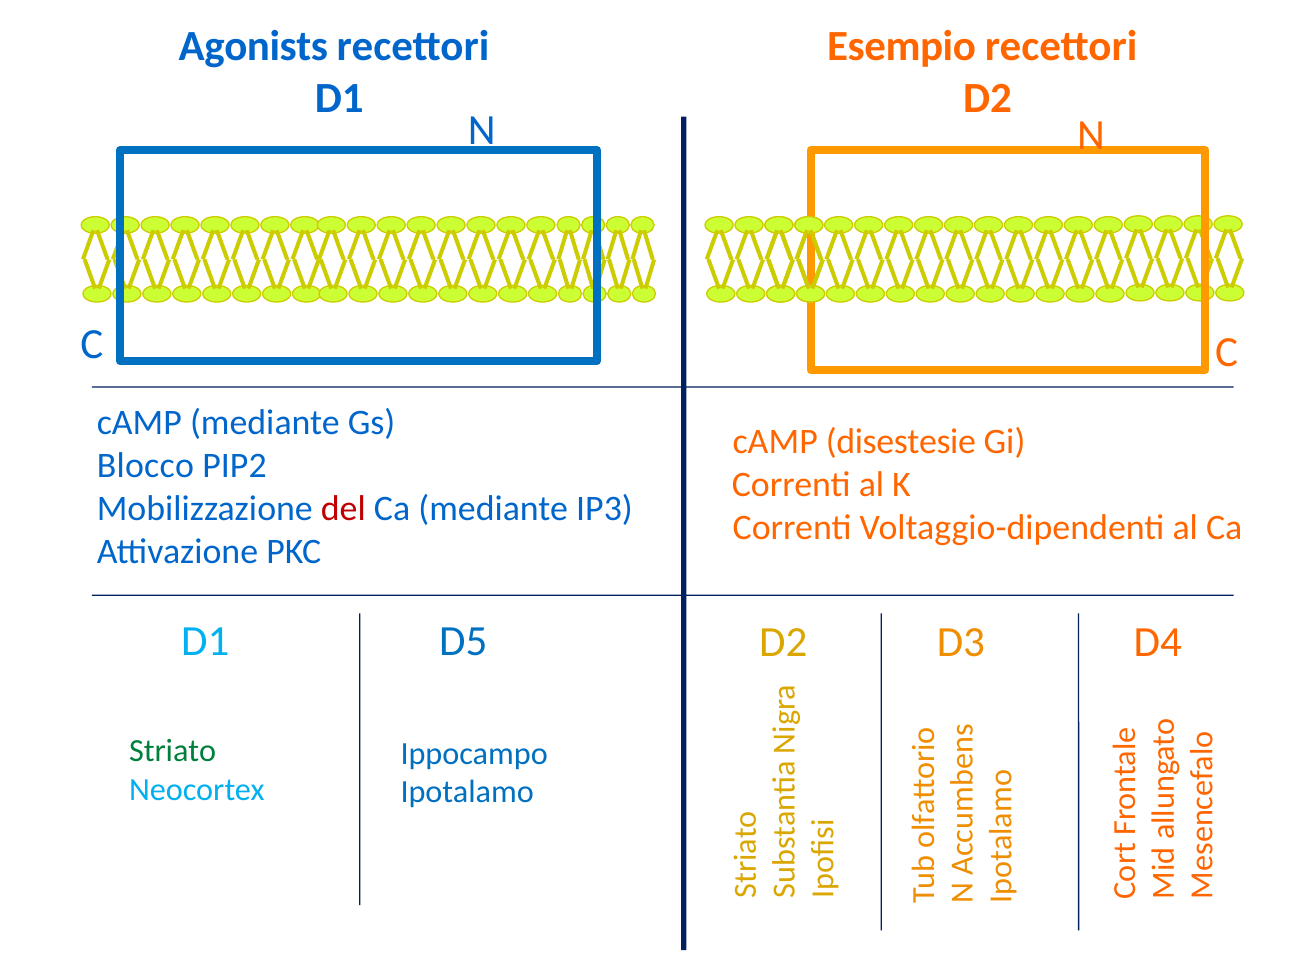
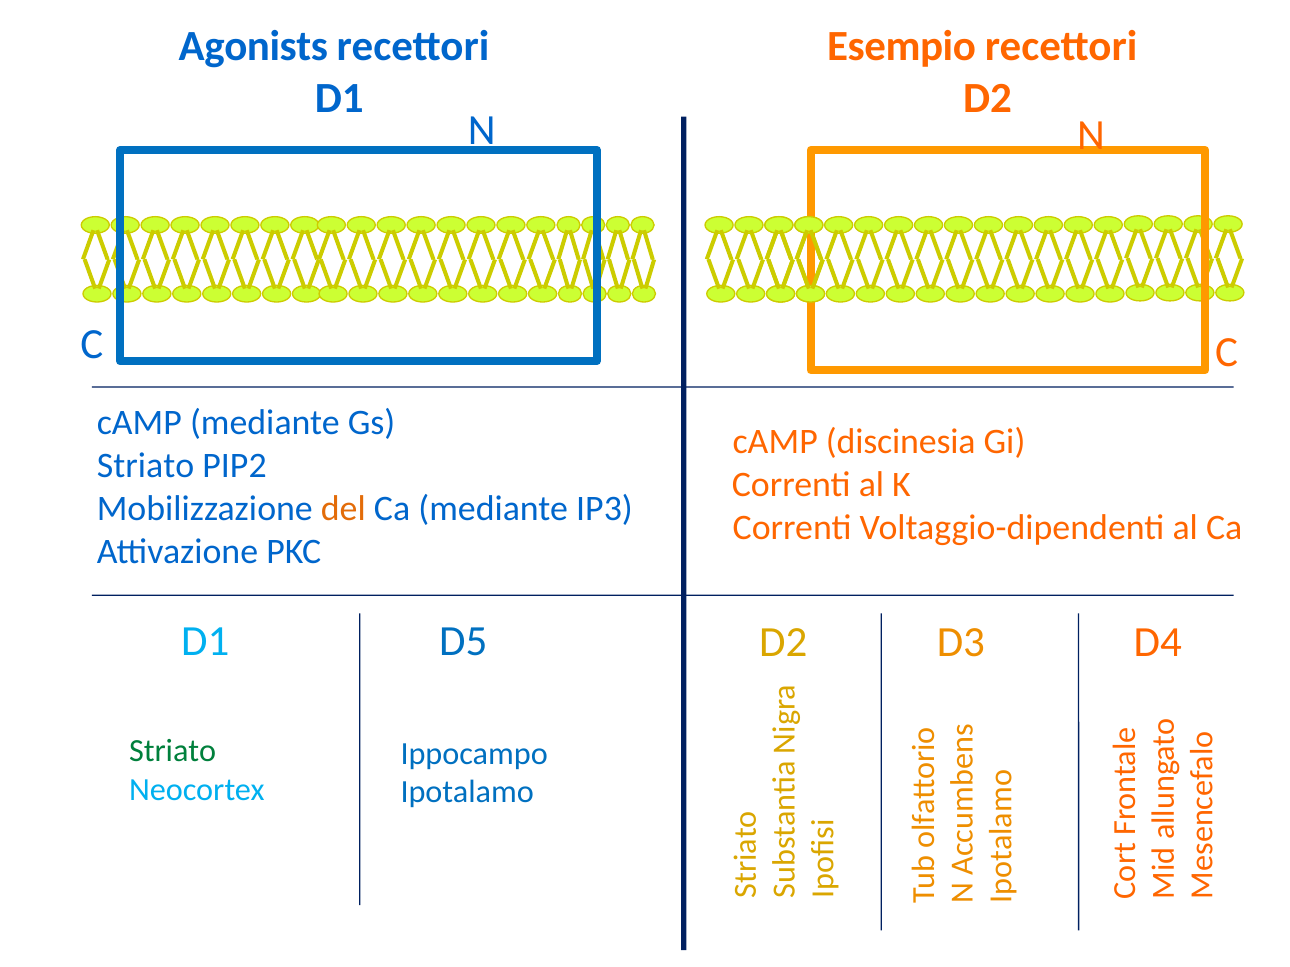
disestesie: disestesie -> discinesia
Blocco at (145, 466): Blocco -> Striato
del colour: red -> orange
